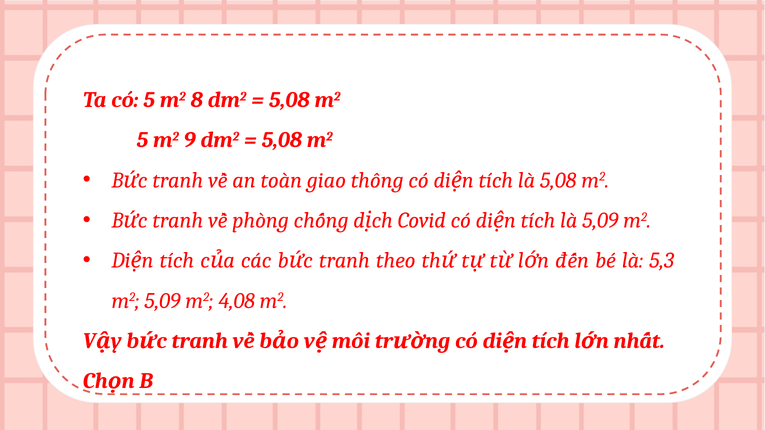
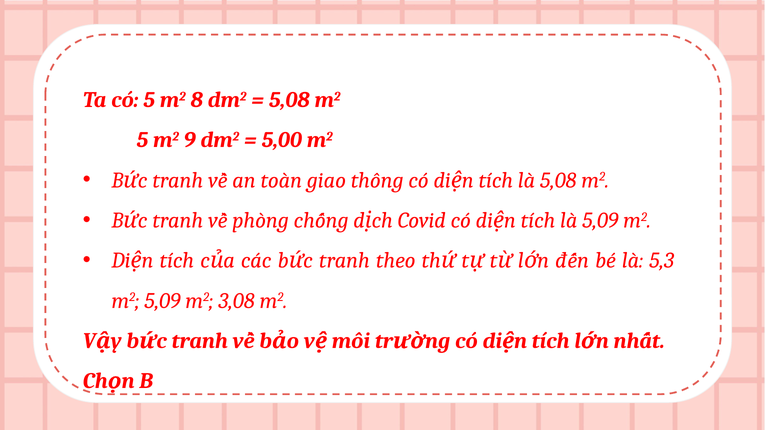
5,08 at (282, 140): 5,08 -> 5,00
4,08: 4,08 -> 3,08
